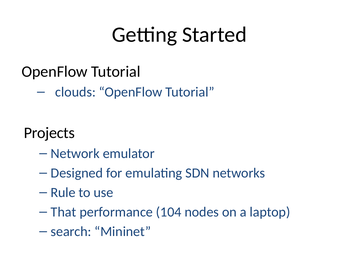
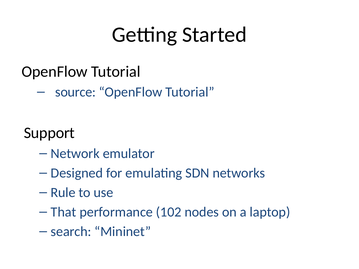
clouds: clouds -> source
Projects: Projects -> Support
104: 104 -> 102
